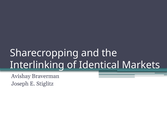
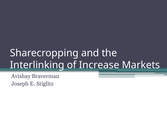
Identical: Identical -> Increase
